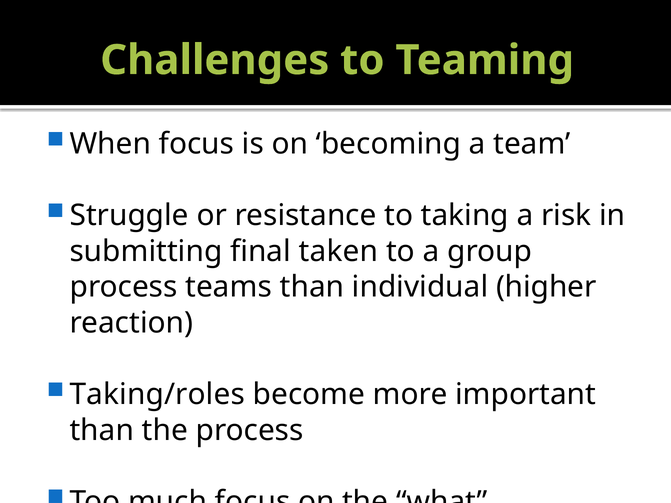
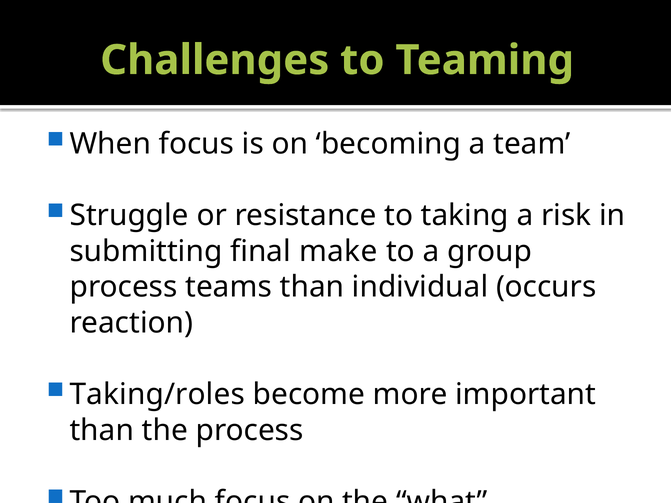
taken: taken -> make
higher: higher -> occurs
